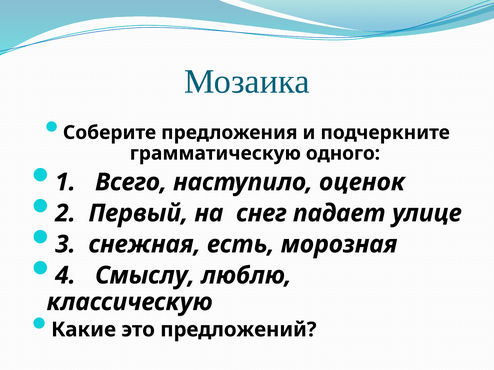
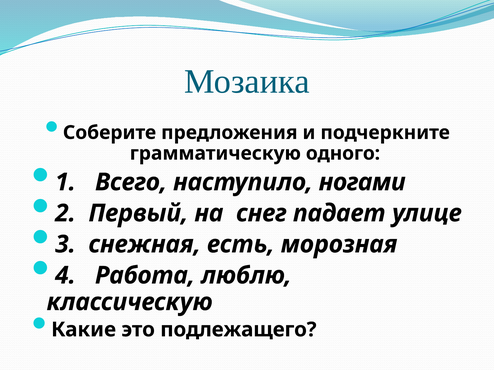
оценок: оценок -> ногами
Смыслу: Смыслу -> Работа
предложений: предложений -> подлежащего
